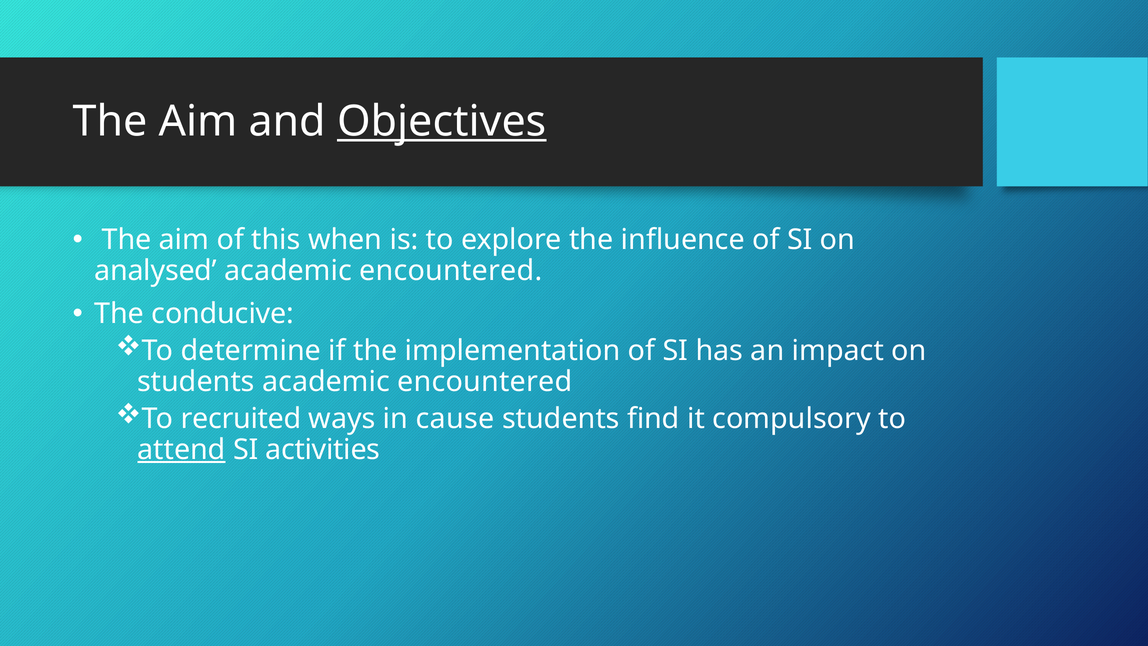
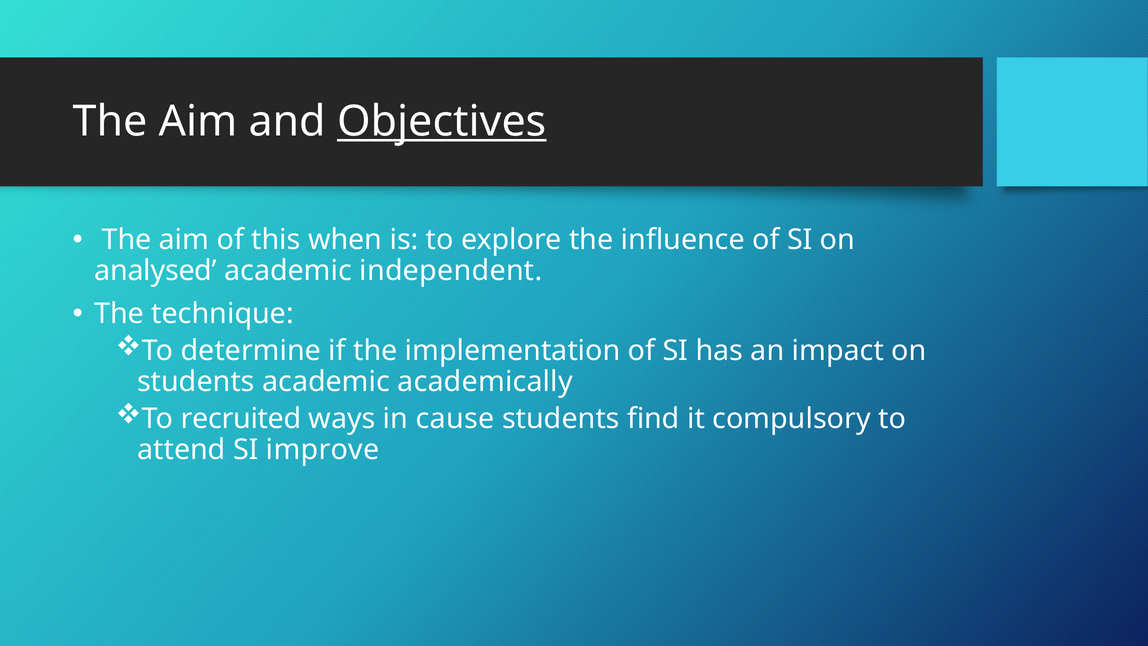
encountered at (451, 271): encountered -> independent
conducive: conducive -> technique
students academic encountered: encountered -> academically
attend underline: present -> none
activities: activities -> improve
